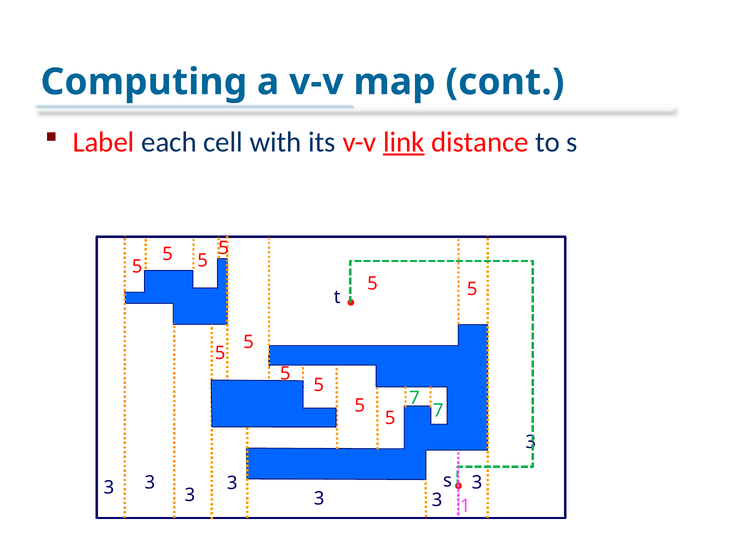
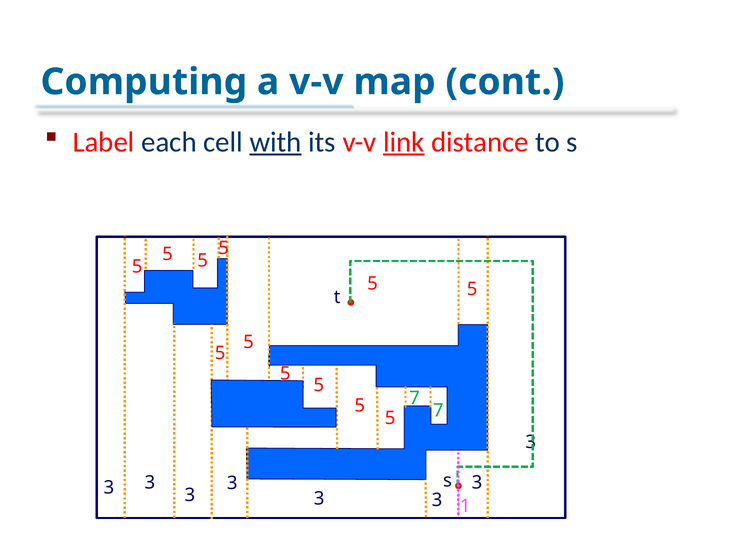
with underline: none -> present
